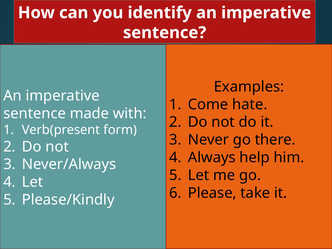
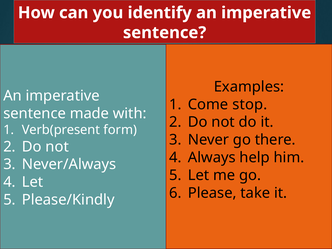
hate: hate -> stop
